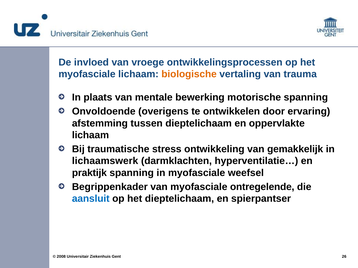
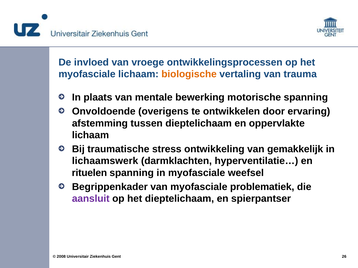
praktijk: praktijk -> rituelen
ontregelende: ontregelende -> problematiek
aansluit colour: blue -> purple
